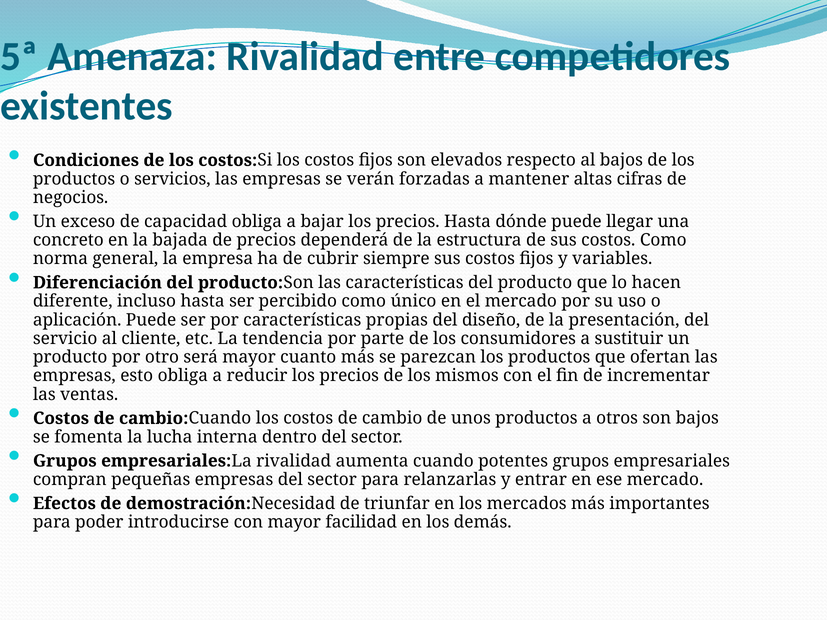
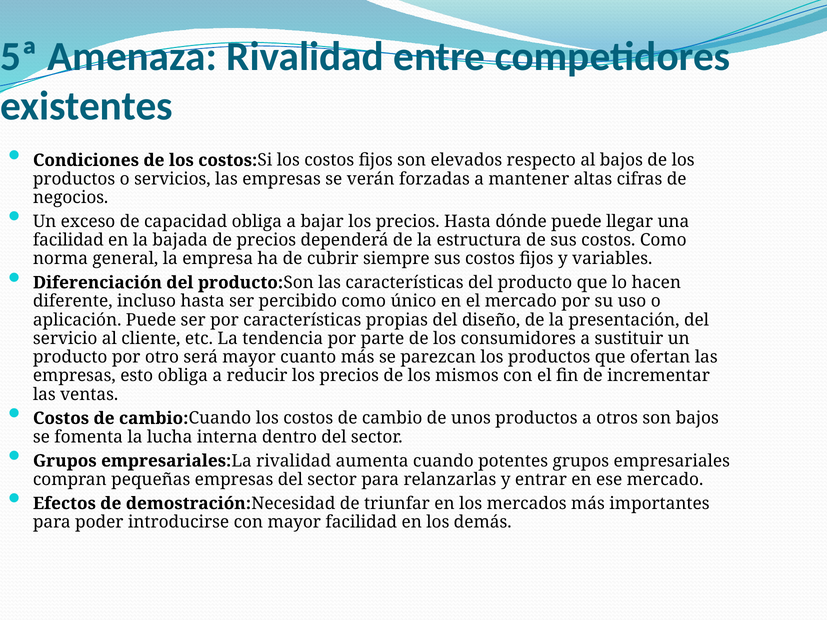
concreto at (68, 240): concreto -> facilidad
